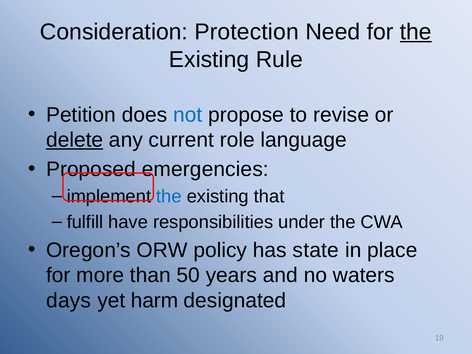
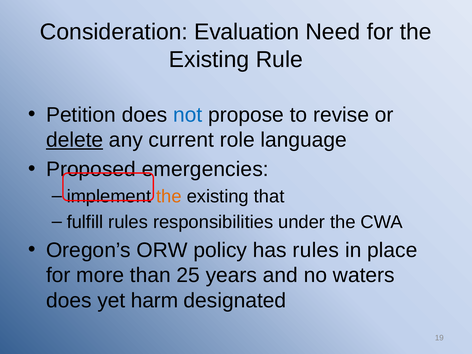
Protection: Protection -> Evaluation
the at (416, 32) underline: present -> none
the at (169, 196) colour: blue -> orange
fulfill have: have -> rules
has state: state -> rules
50: 50 -> 25
days at (69, 300): days -> does
